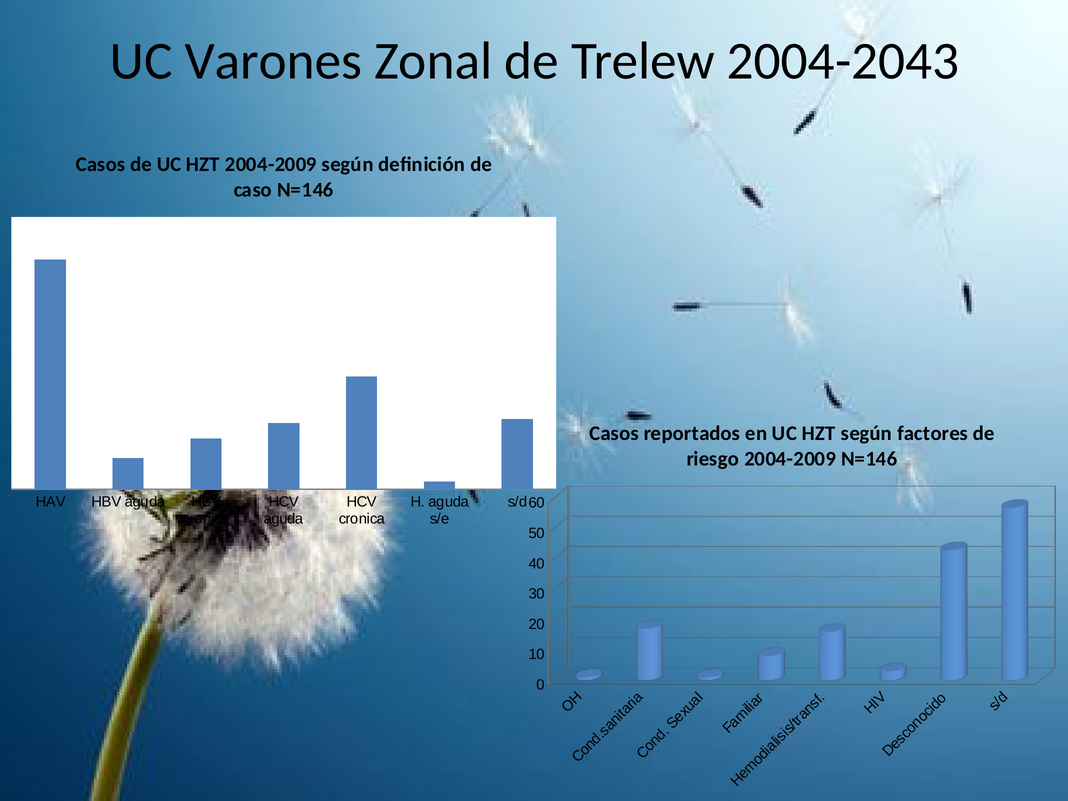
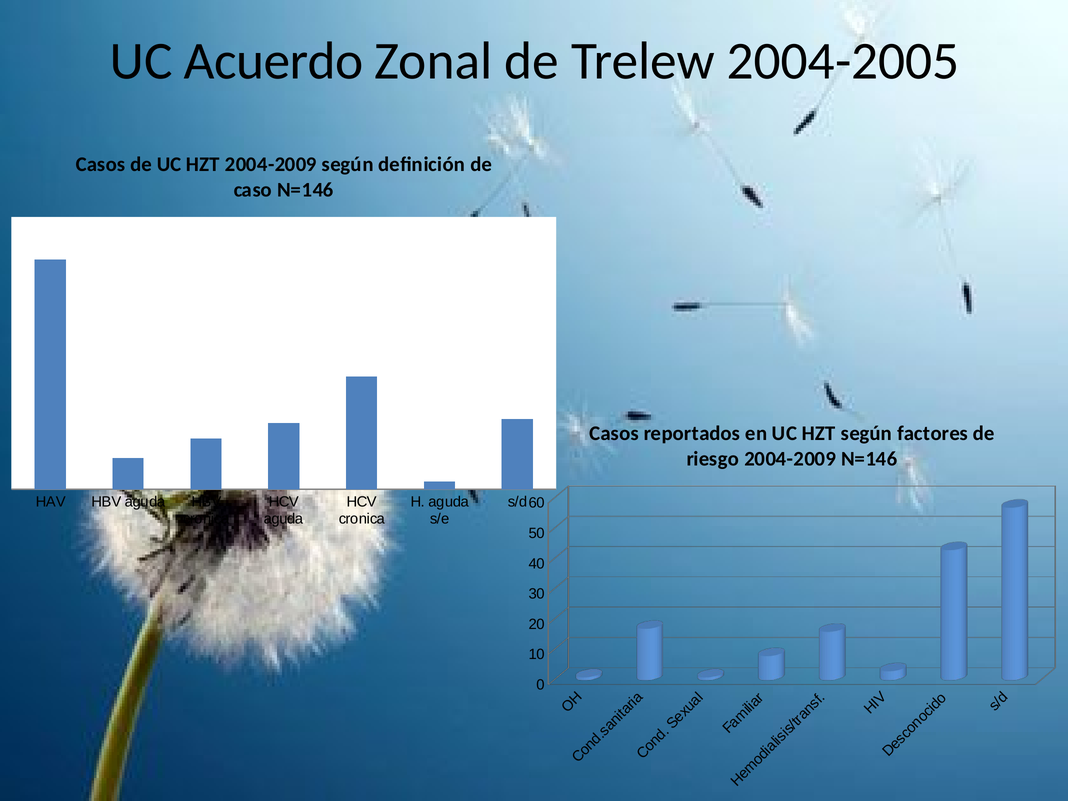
Varones: Varones -> Acuerdo
2004-2043: 2004-2043 -> 2004-2005
